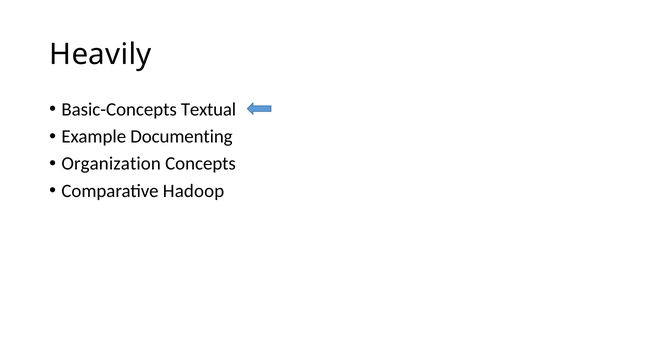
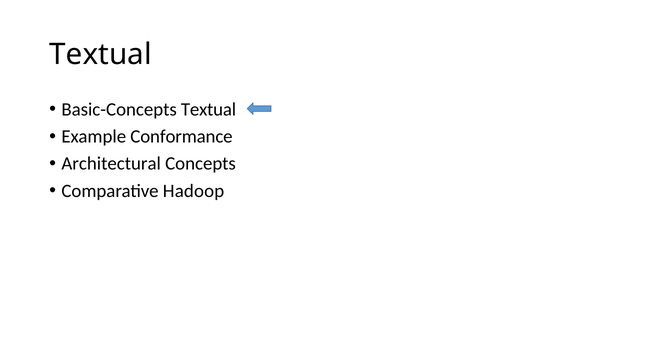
Heavily at (100, 54): Heavily -> Textual
Documenting: Documenting -> Conformance
Organization: Organization -> Architectural
